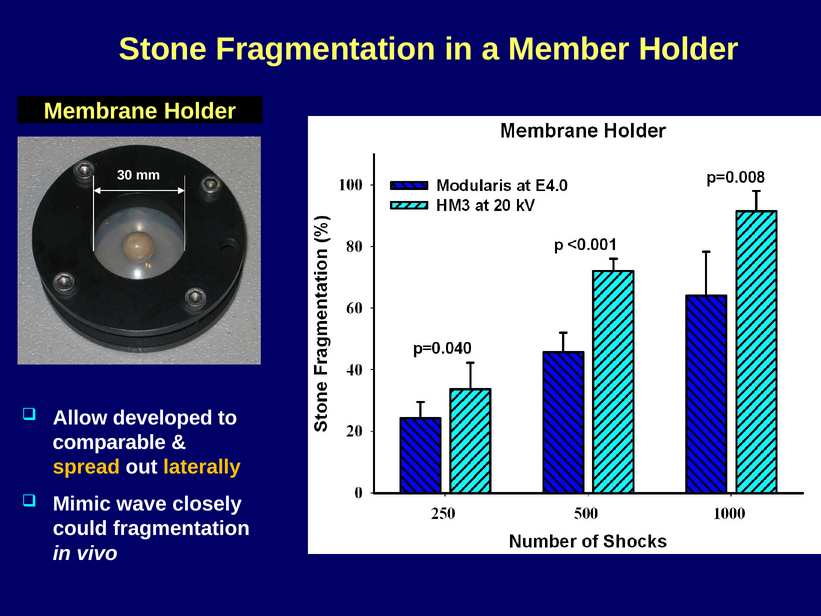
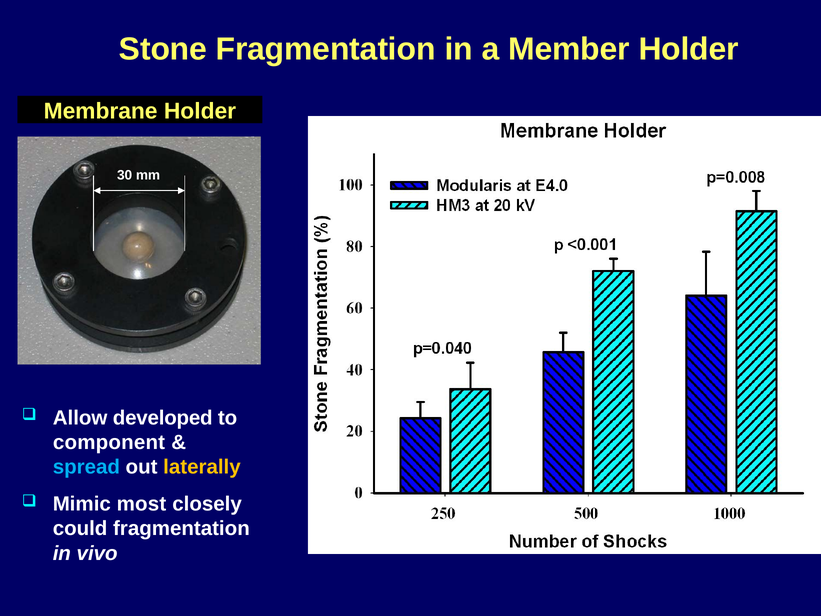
comparable: comparable -> component
spread colour: yellow -> light blue
wave: wave -> most
